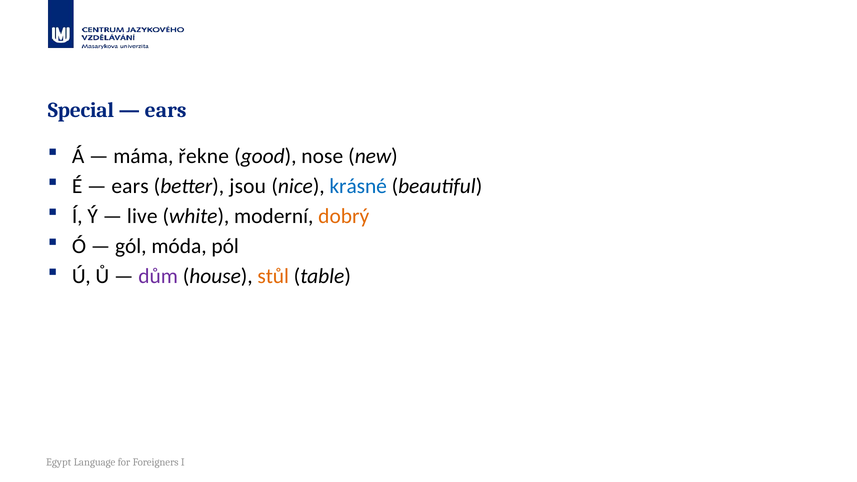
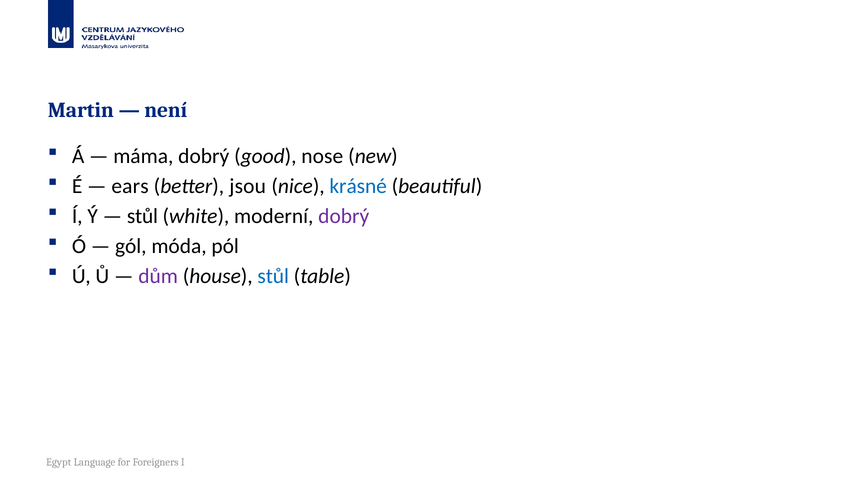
Special: Special -> Martin
ears at (166, 110): ears -> není
máma řekne: řekne -> dobrý
live at (142, 216): live -> stůl
dobrý at (344, 216) colour: orange -> purple
stůl at (273, 276) colour: orange -> blue
